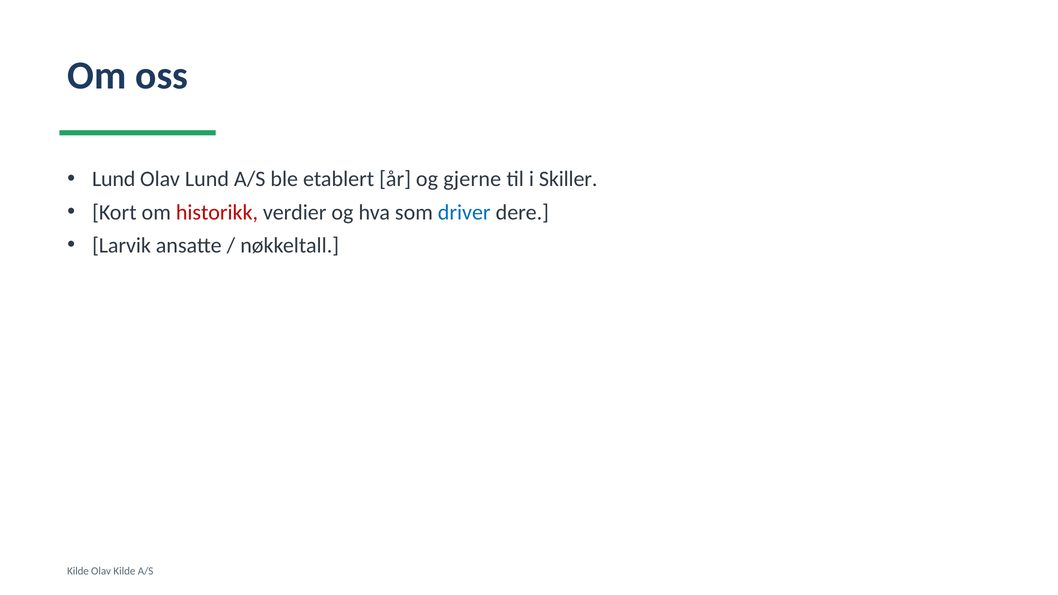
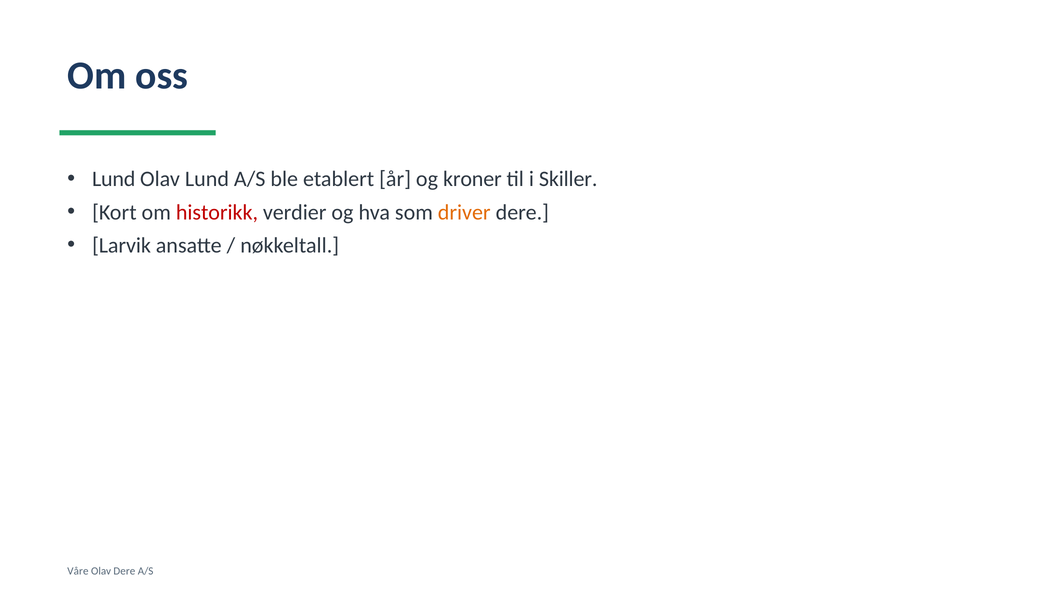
gjerne: gjerne -> kroner
driver colour: blue -> orange
Kilde at (78, 571): Kilde -> Våre
Olav Kilde: Kilde -> Dere
